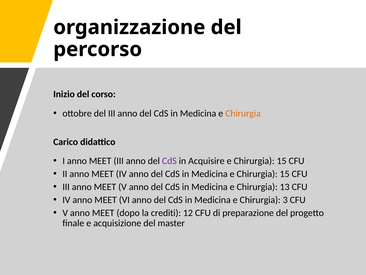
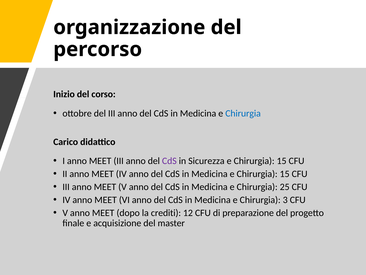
Chirurgia at (243, 113) colour: orange -> blue
Acquisire: Acquisire -> Sicurezza
13: 13 -> 25
